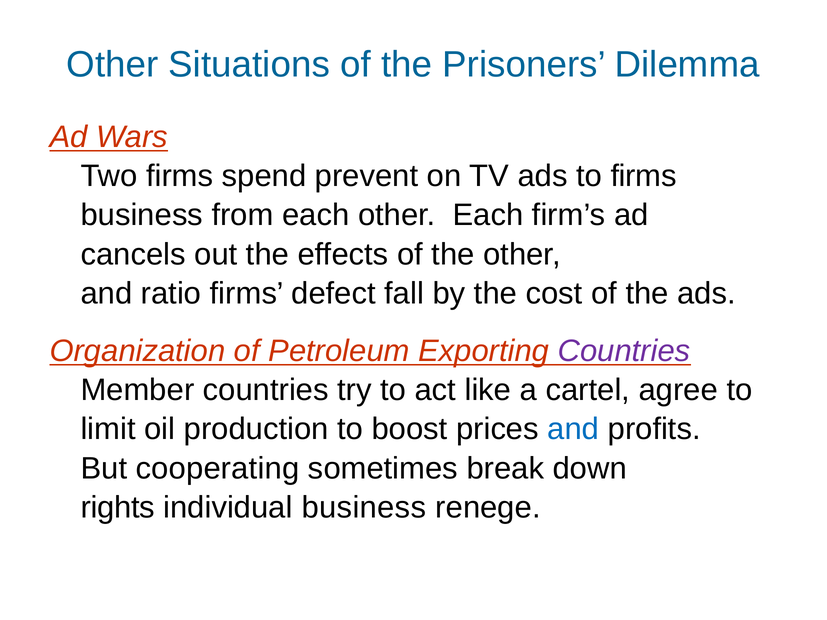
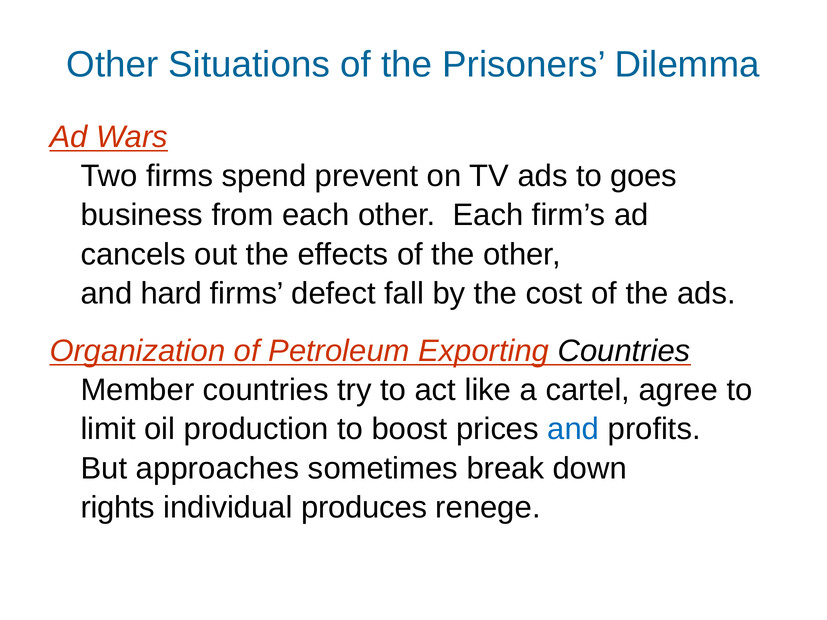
to firms: firms -> goes
ratio: ratio -> hard
Countries at (624, 351) colour: purple -> black
cooperating: cooperating -> approaches
individual business: business -> produces
